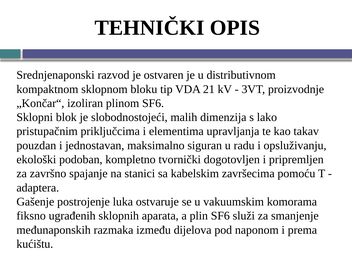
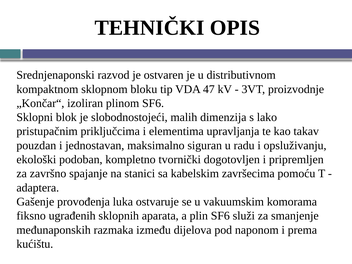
21: 21 -> 47
postrojenje: postrojenje -> provođenja
